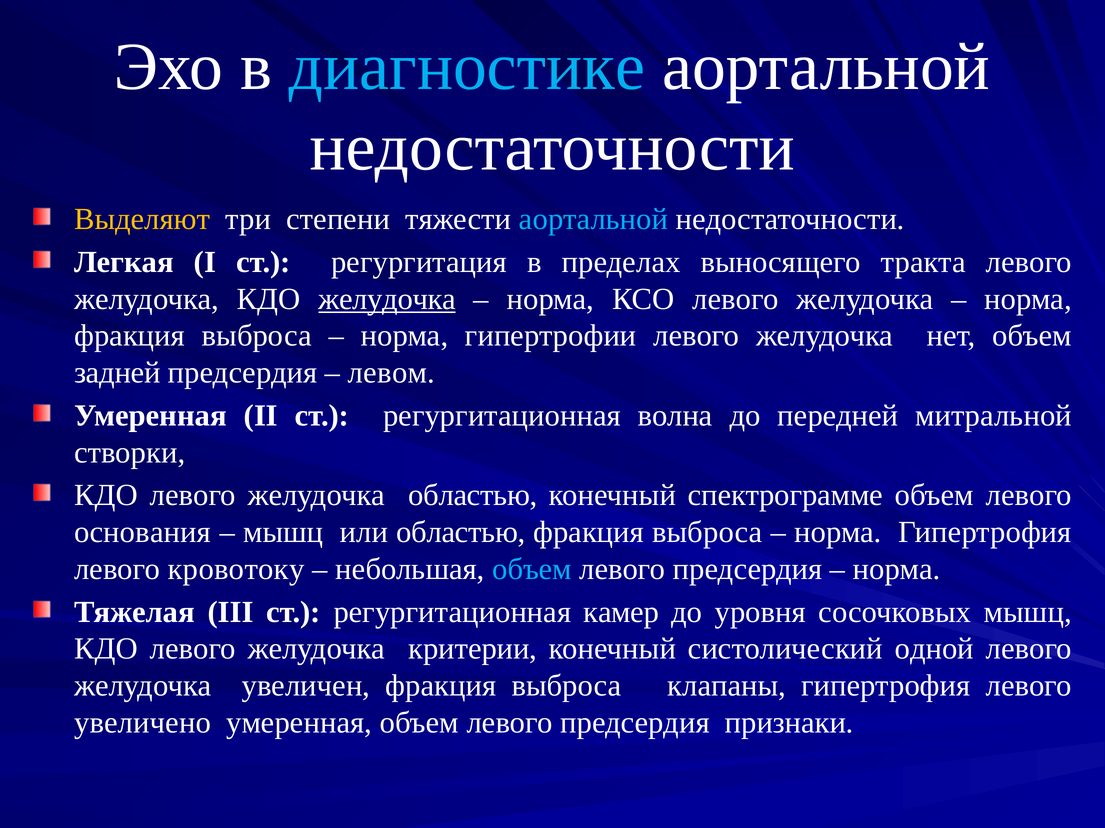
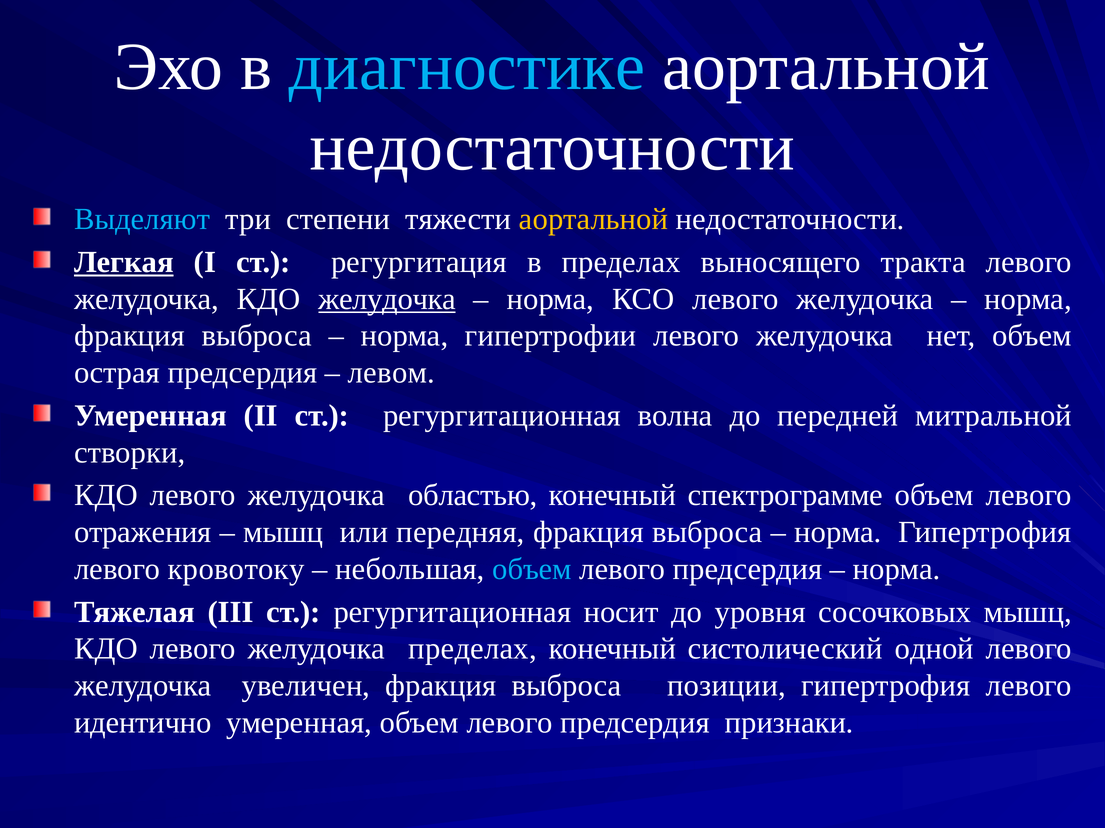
Выделяют colour: yellow -> light blue
аортальной at (594, 219) colour: light blue -> yellow
Легкая underline: none -> present
задней: задней -> острая
основания: основания -> отражения
или областью: областью -> передняя
камер: камер -> носит
желудочка критерии: критерии -> пределах
клапаны: клапаны -> позиции
увеличено: увеличено -> идентично
